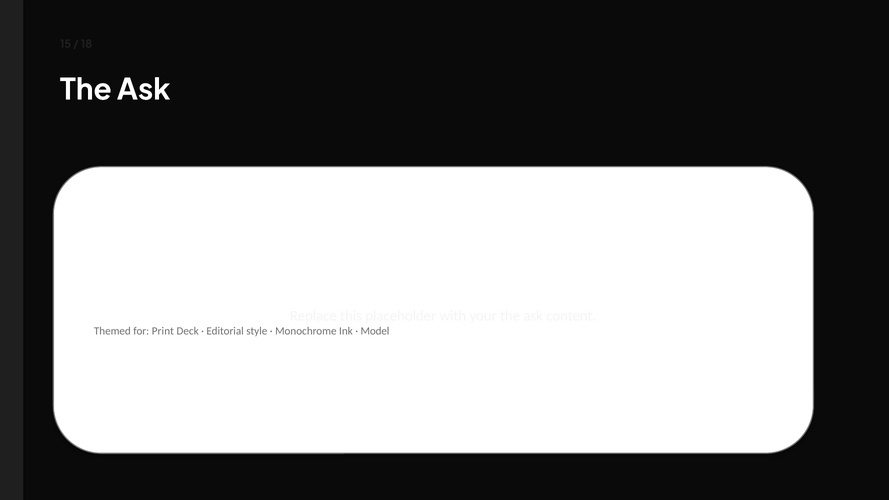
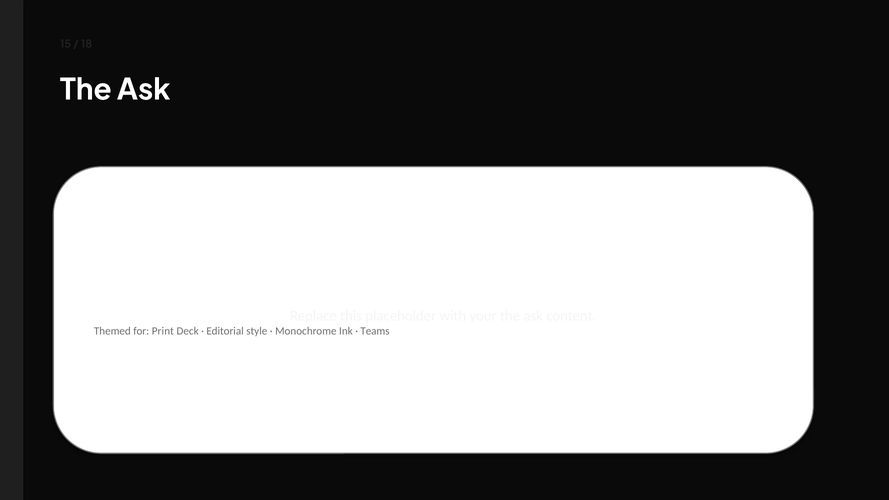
Model: Model -> Teams
